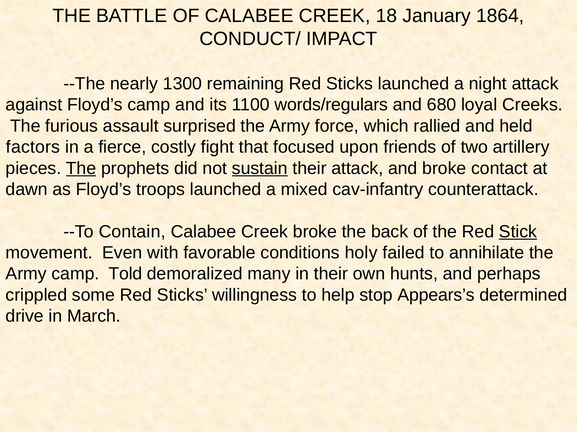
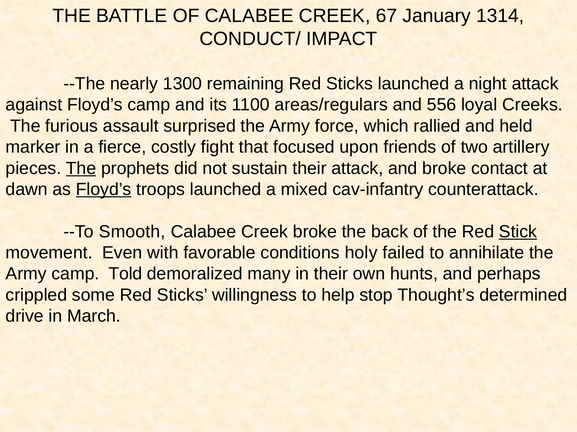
18: 18 -> 67
1864: 1864 -> 1314
words/regulars: words/regulars -> areas/regulars
680: 680 -> 556
factors: factors -> marker
sustain underline: present -> none
Floyd’s at (104, 190) underline: none -> present
Contain: Contain -> Smooth
Appears’s: Appears’s -> Thought’s
